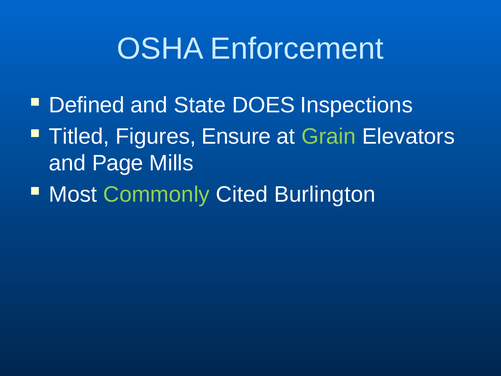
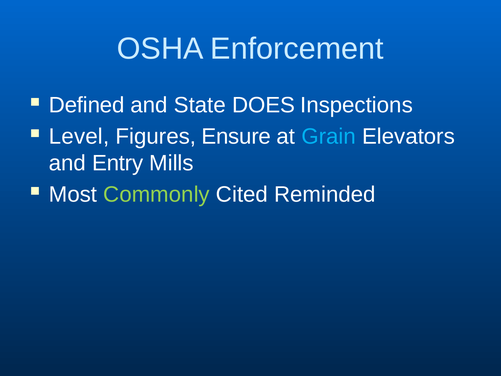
Titled: Titled -> Level
Grain colour: light green -> light blue
Page: Page -> Entry
Burlington: Burlington -> Reminded
